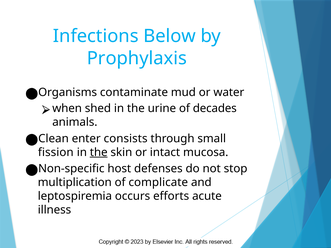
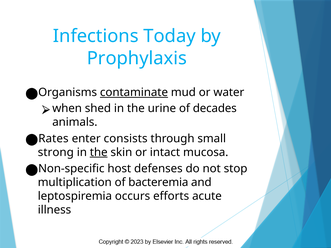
Below: Below -> Today
contaminate underline: none -> present
Clean: Clean -> Rates
fission: fission -> strong
complicate: complicate -> bacteremia
